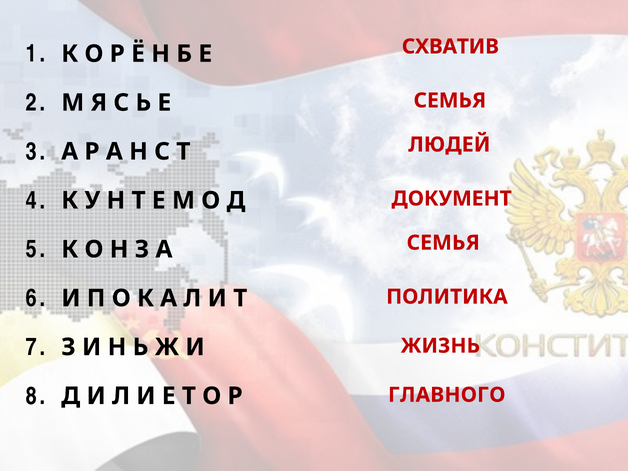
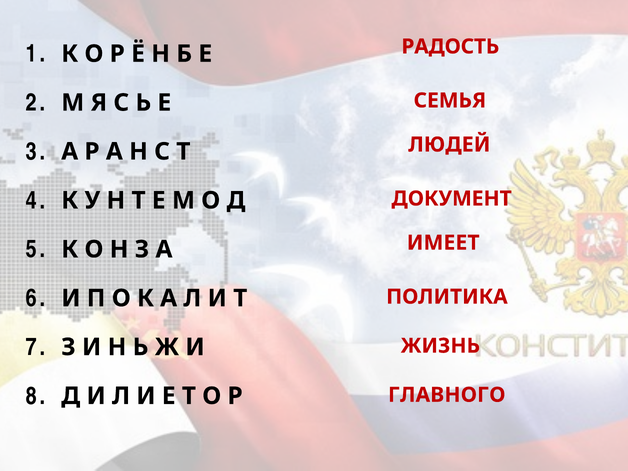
СХВАТИВ: СХВАТИВ -> РАДОСТЬ
СЕМЬЯ at (443, 243): СЕМЬЯ -> ИМЕЕТ
